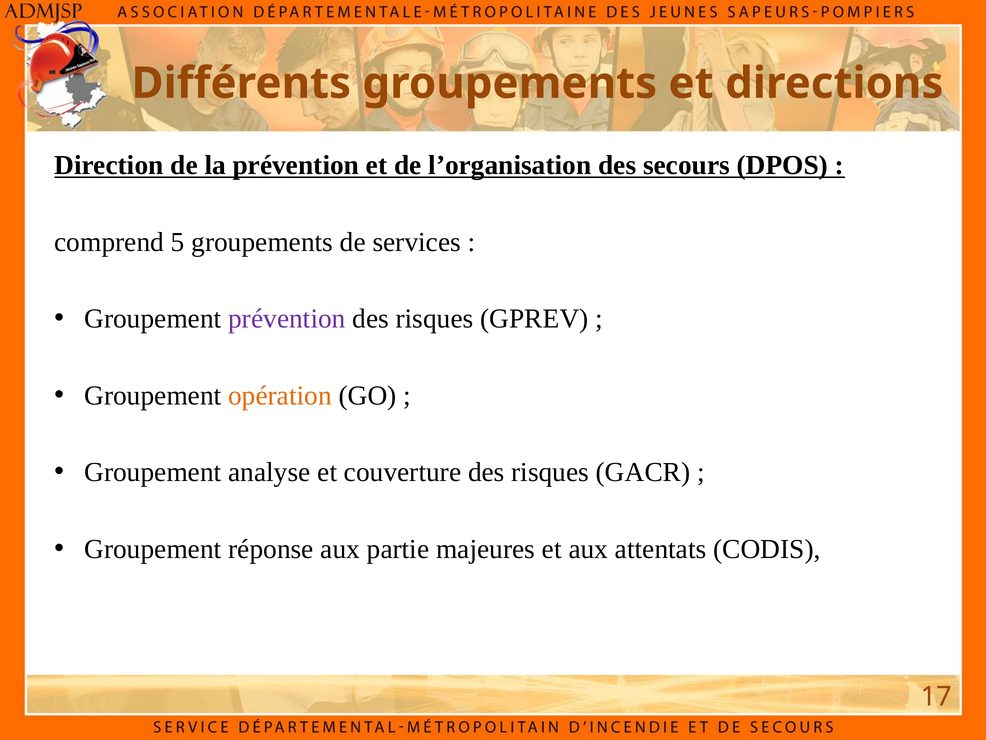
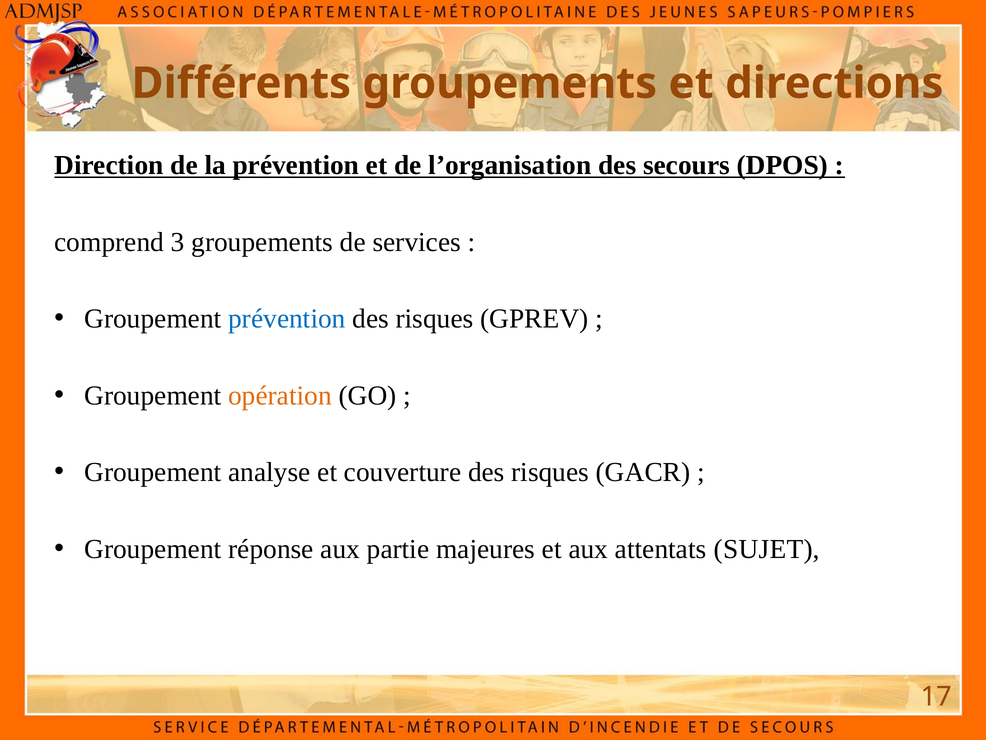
5: 5 -> 3
prévention at (287, 319) colour: purple -> blue
CODIS: CODIS -> SUJET
